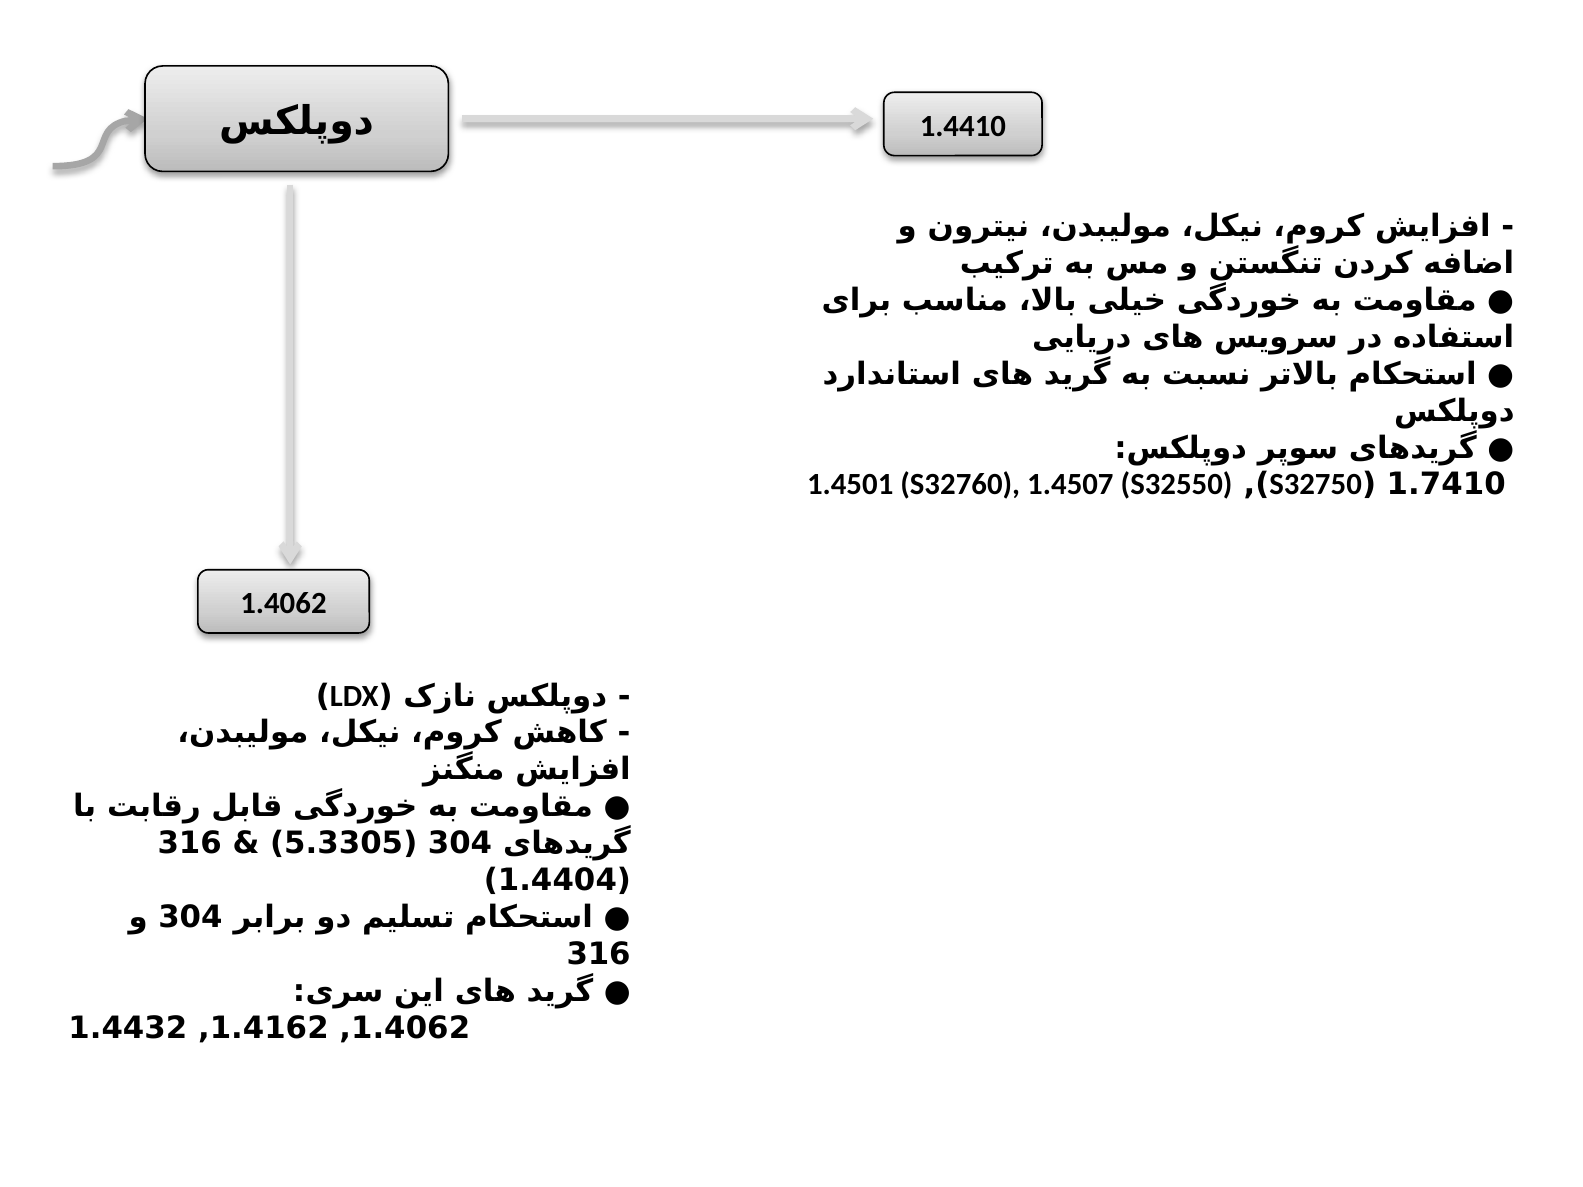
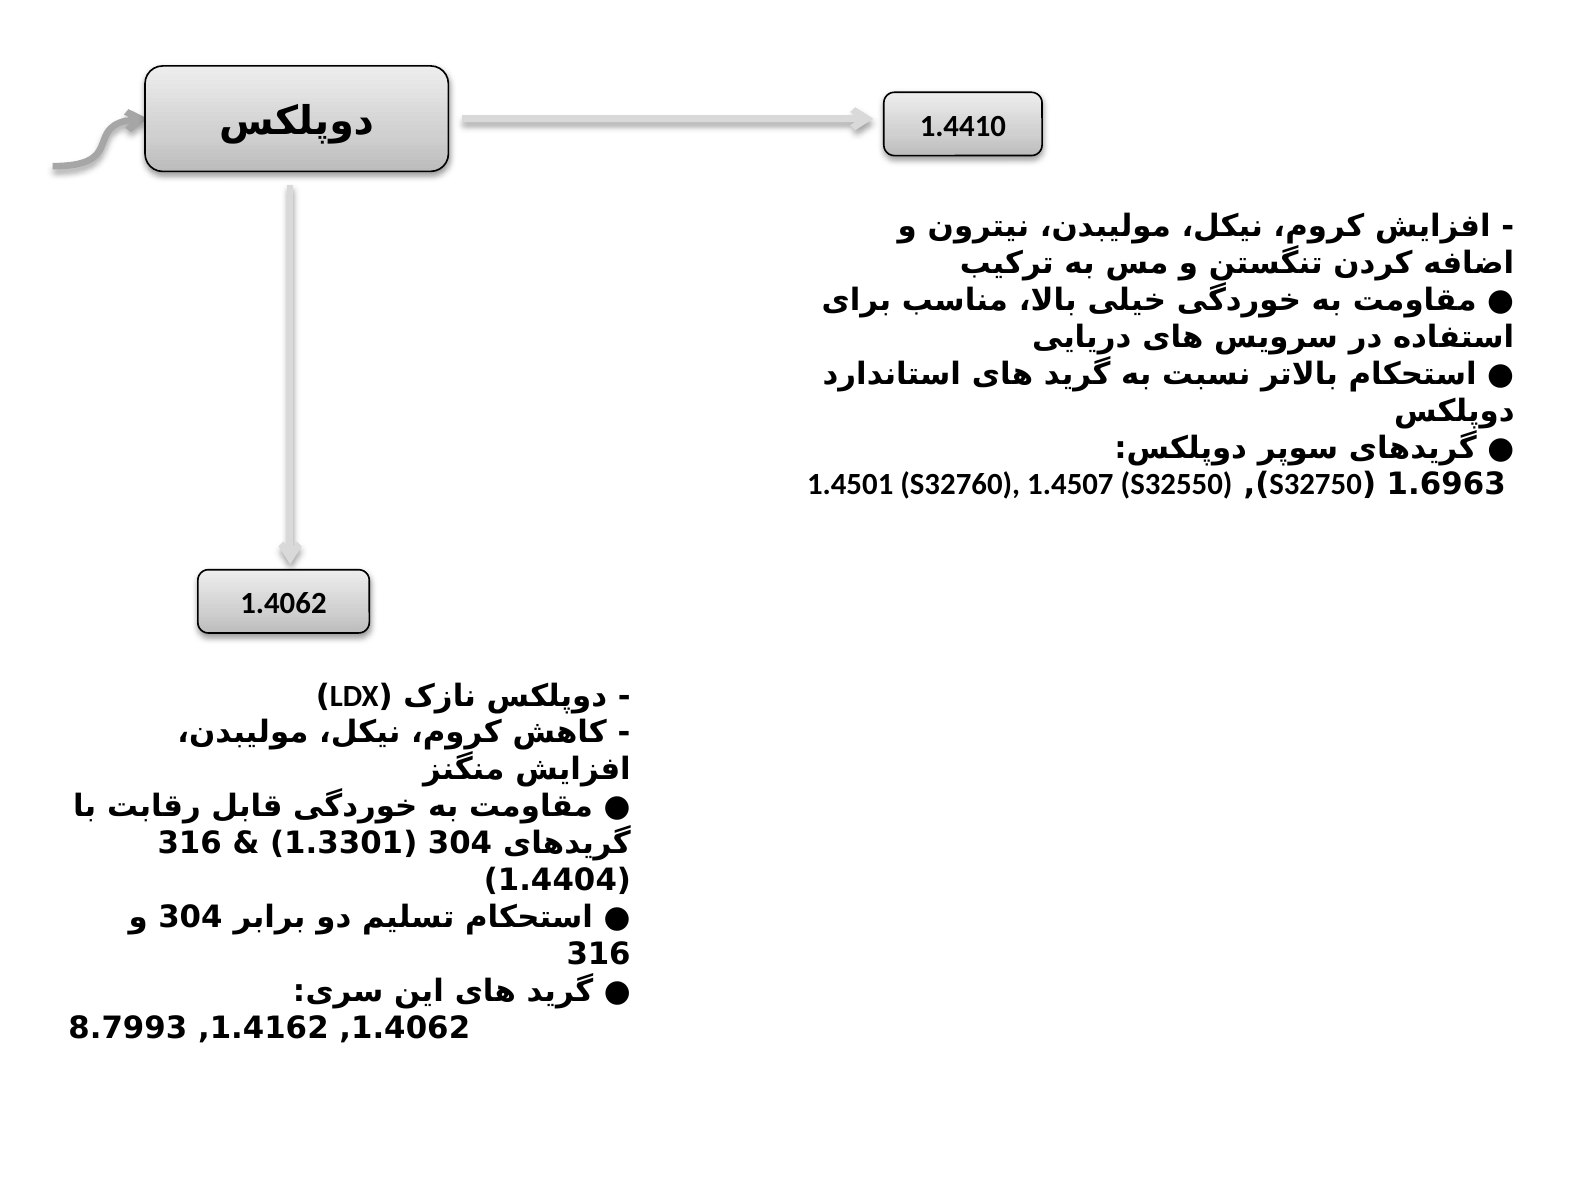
1.7410: 1.7410 -> 1.6963
5.3305: 5.3305 -> 1.3301
1.4432: 1.4432 -> 8.7993
